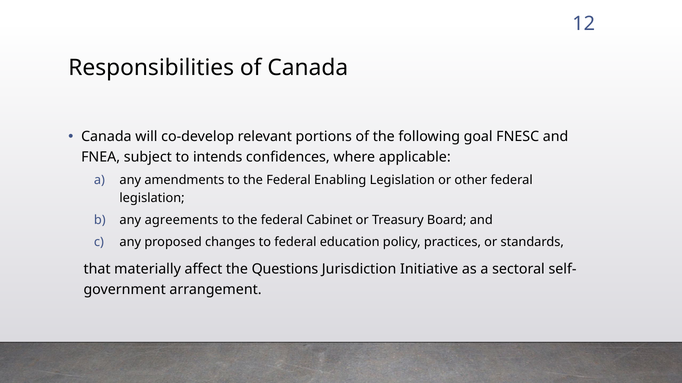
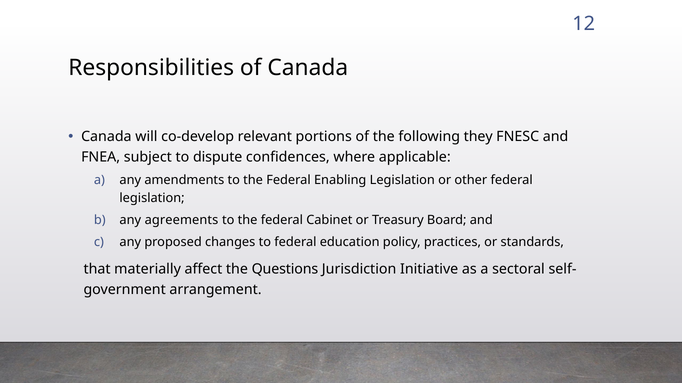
goal: goal -> they
intends: intends -> dispute
